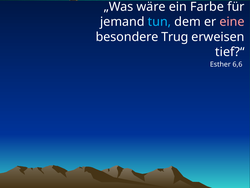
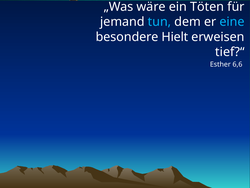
Farbe: Farbe -> Töten
eine colour: pink -> light blue
Trug: Trug -> Hielt
